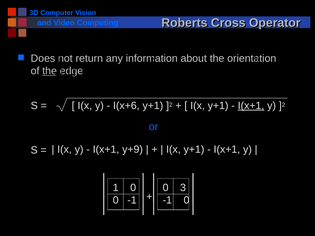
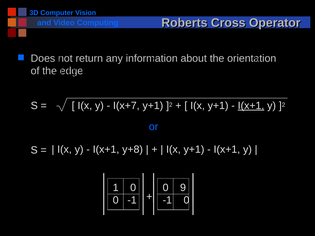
the at (50, 71) underline: present -> none
I(x+6: I(x+6 -> I(x+7
y+9: y+9 -> y+8
3: 3 -> 9
